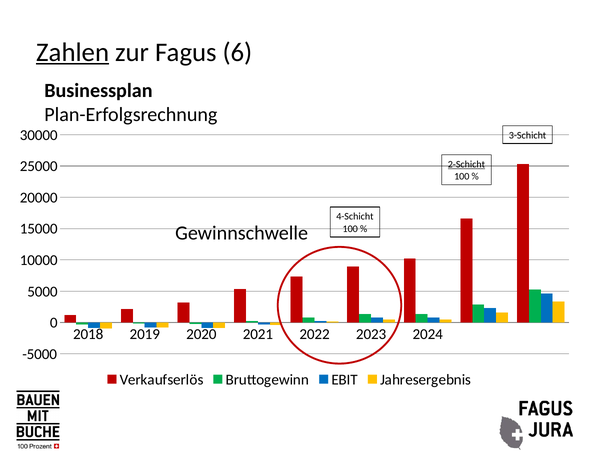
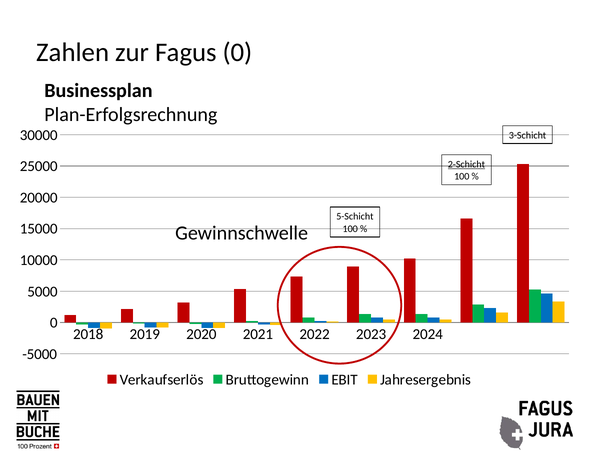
Zahlen underline: present -> none
Fagus 6: 6 -> 0
4-Schicht: 4-Schicht -> 5-Schicht
